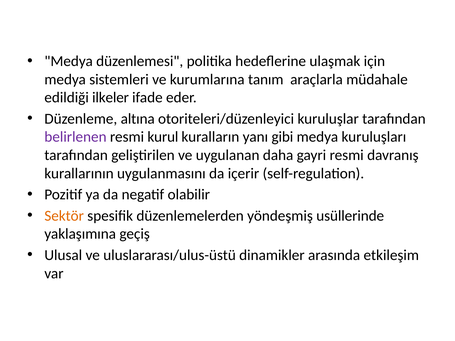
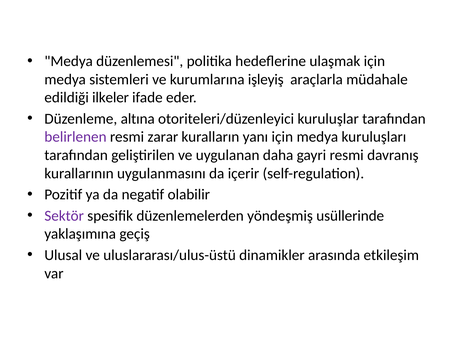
tanım: tanım -> işleyiş
kurul: kurul -> zarar
yanı gibi: gibi -> için
Sektör colour: orange -> purple
